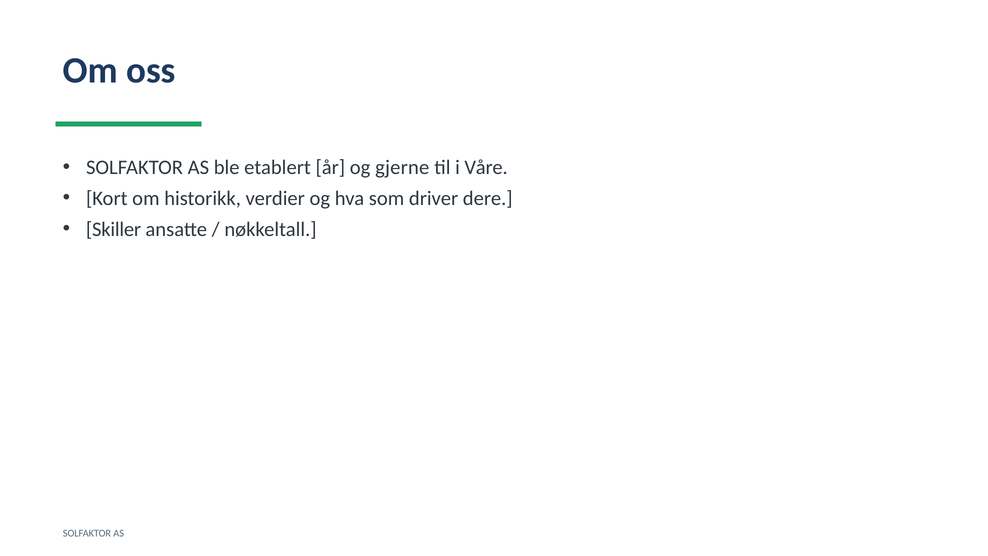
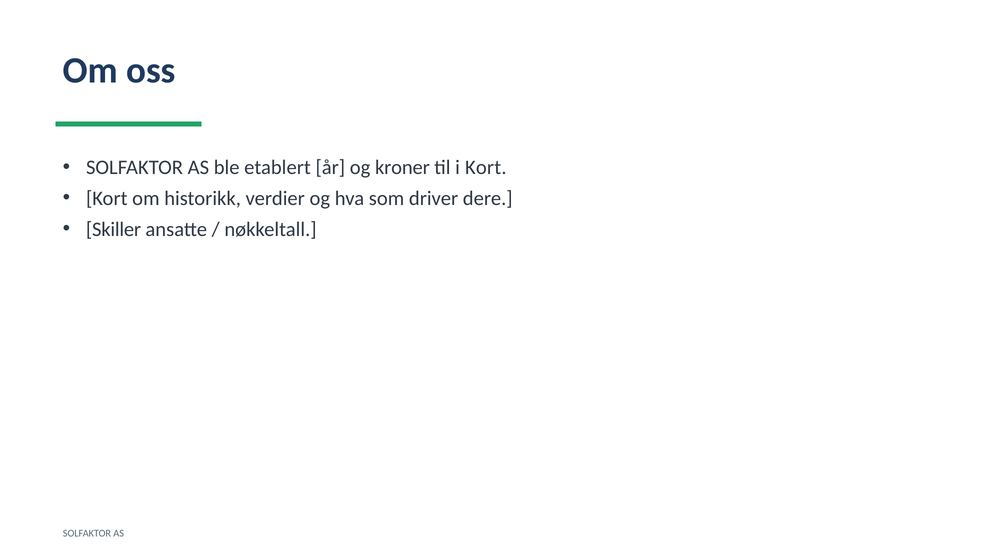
gjerne: gjerne -> kroner
i Våre: Våre -> Kort
